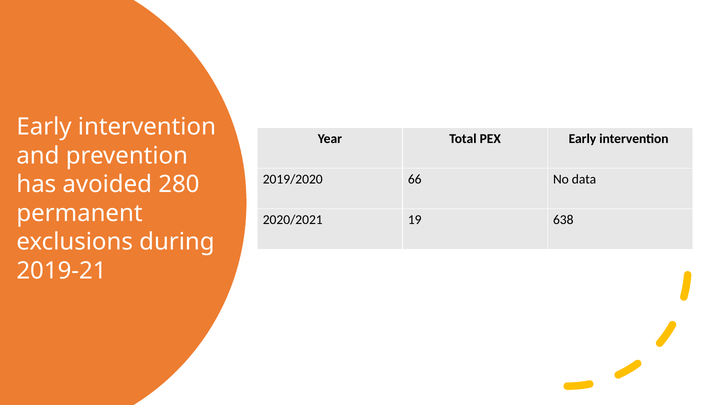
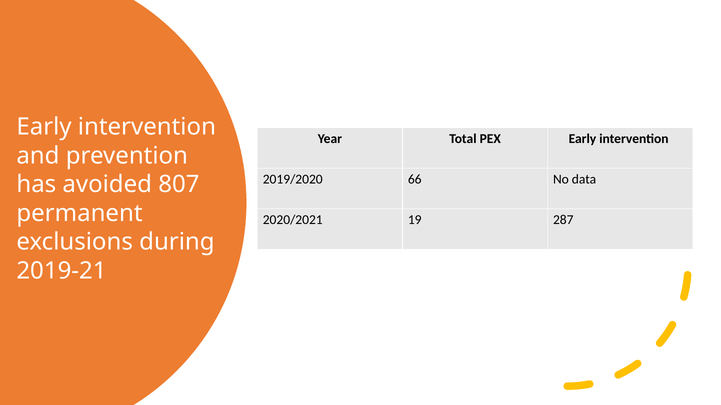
280: 280 -> 807
638: 638 -> 287
